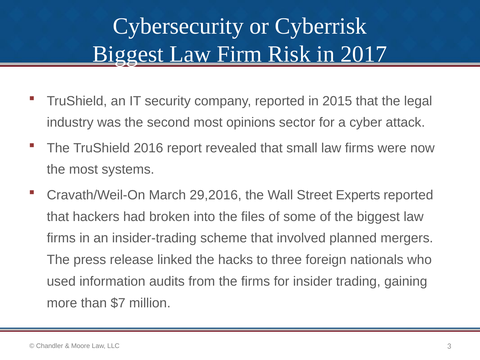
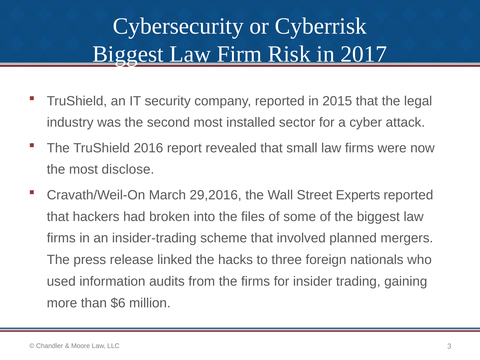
opinions: opinions -> installed
systems: systems -> disclose
$7: $7 -> $6
